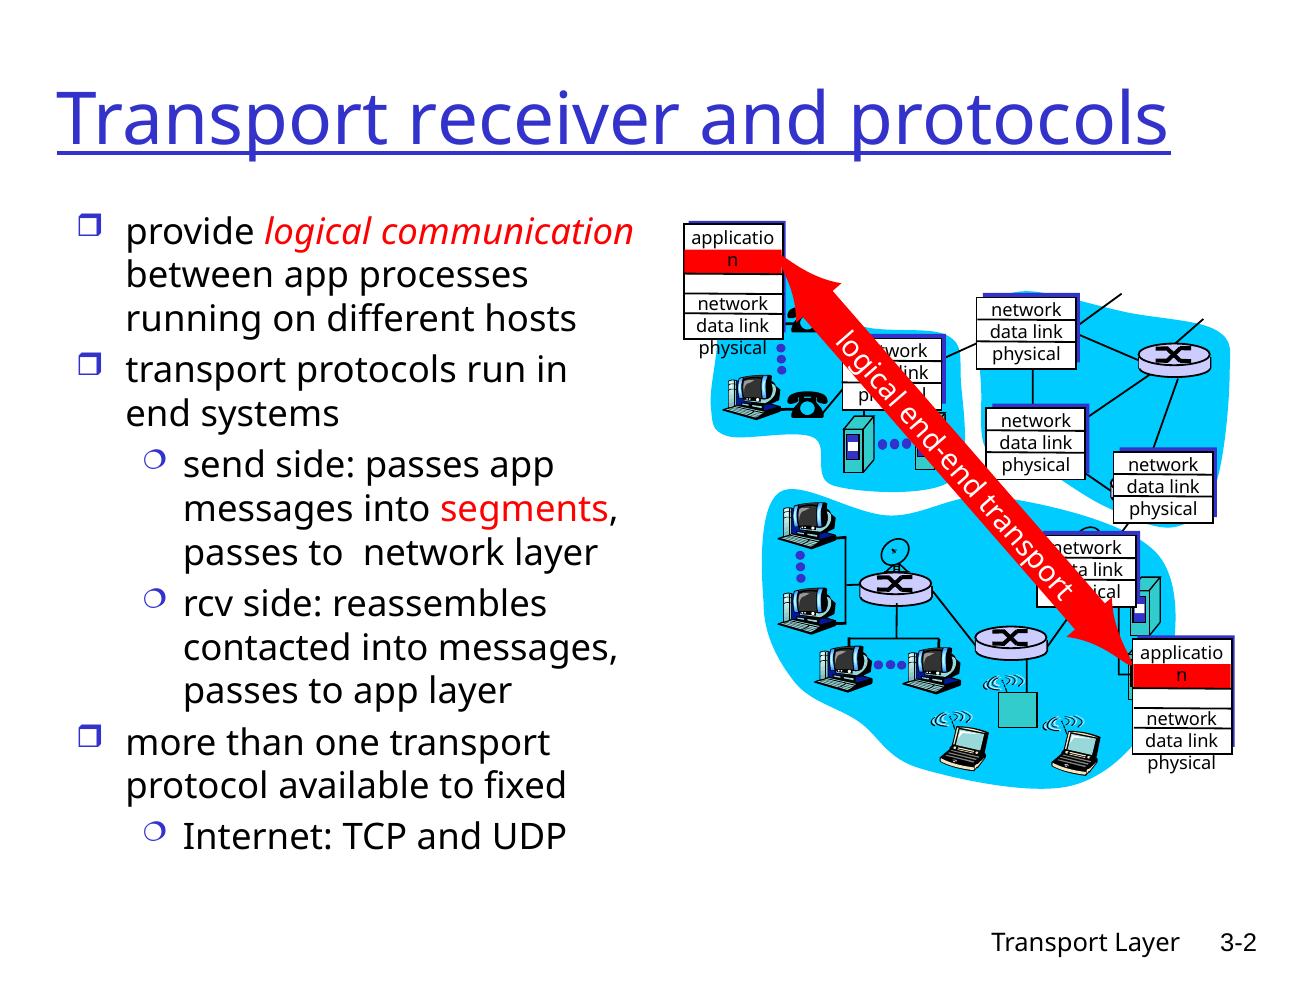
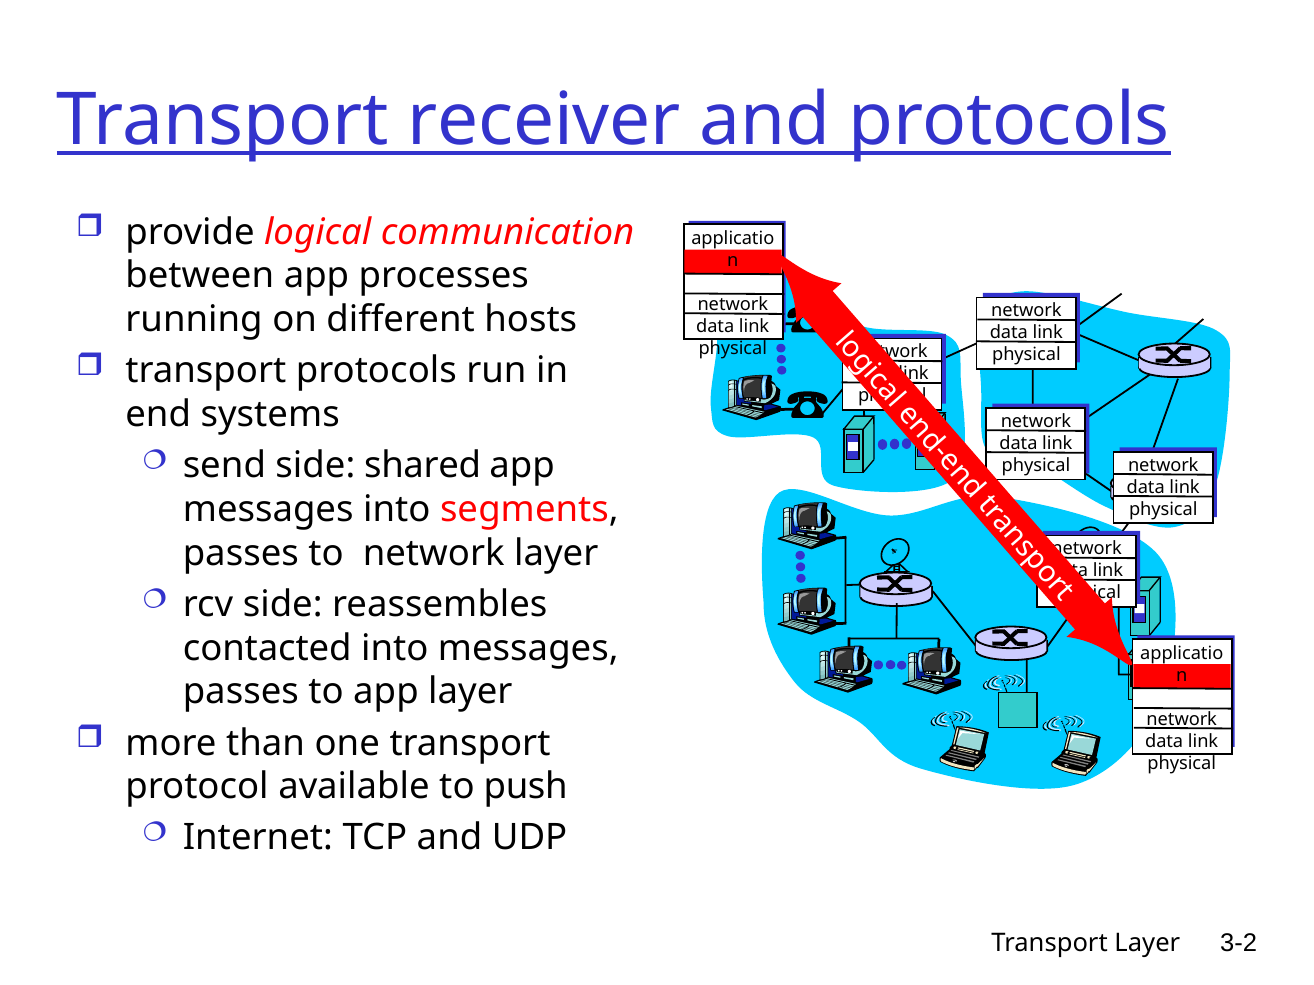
side passes: passes -> shared
fixed: fixed -> push
